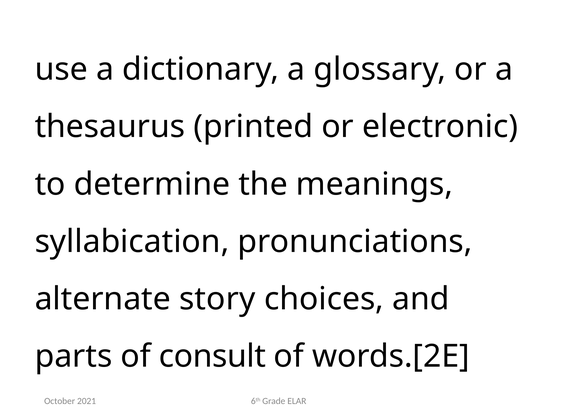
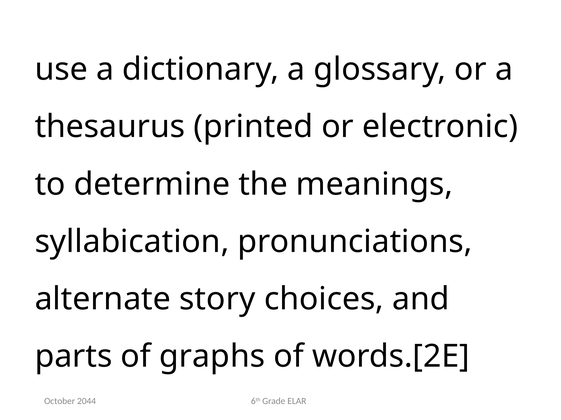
consult: consult -> graphs
2021: 2021 -> 2044
